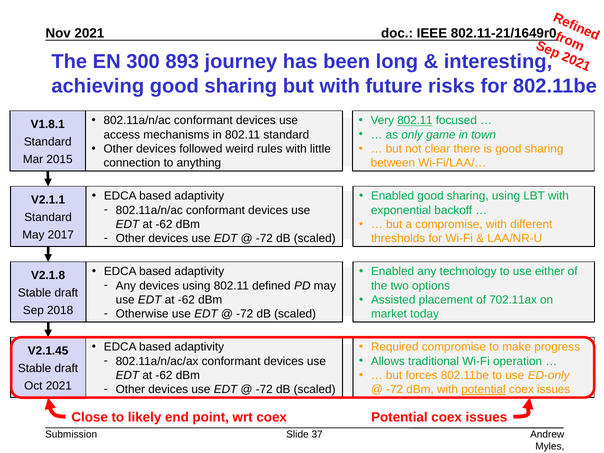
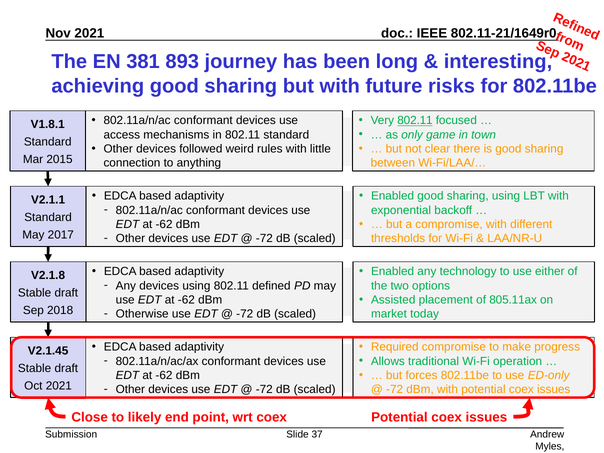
300: 300 -> 381
702.11ax: 702.11ax -> 805.11ax
potential at (483, 389) underline: present -> none
